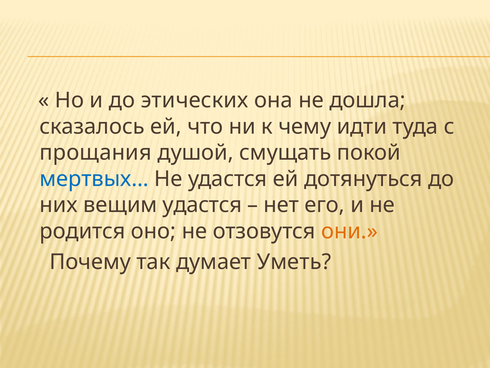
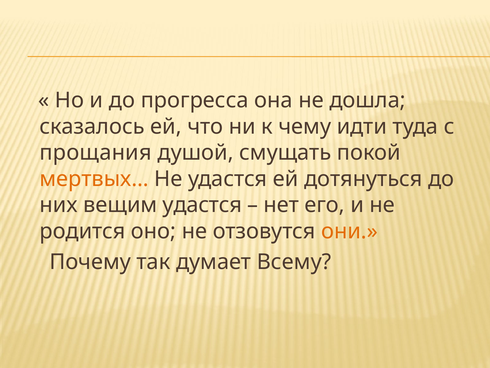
этических: этических -> прогресса
мертвых… colour: blue -> orange
Уметь: Уметь -> Всему
